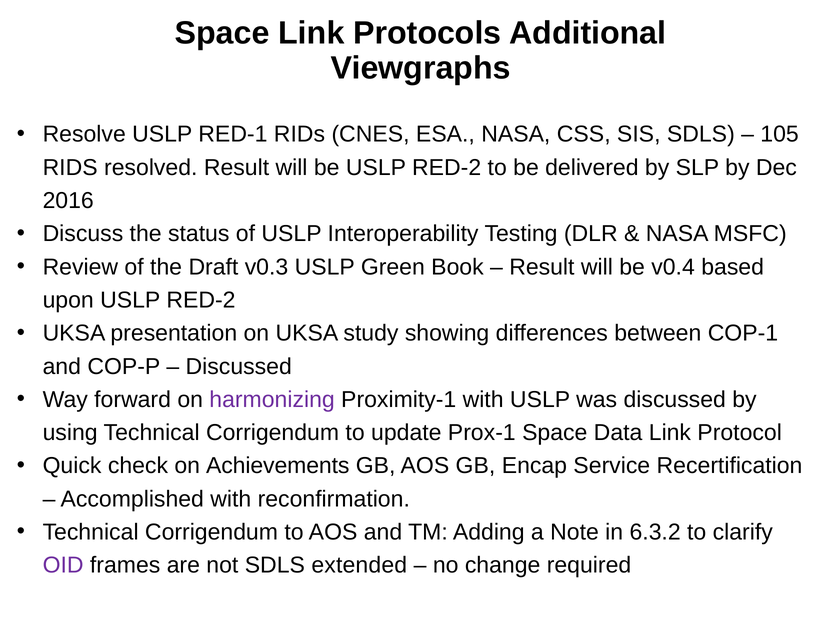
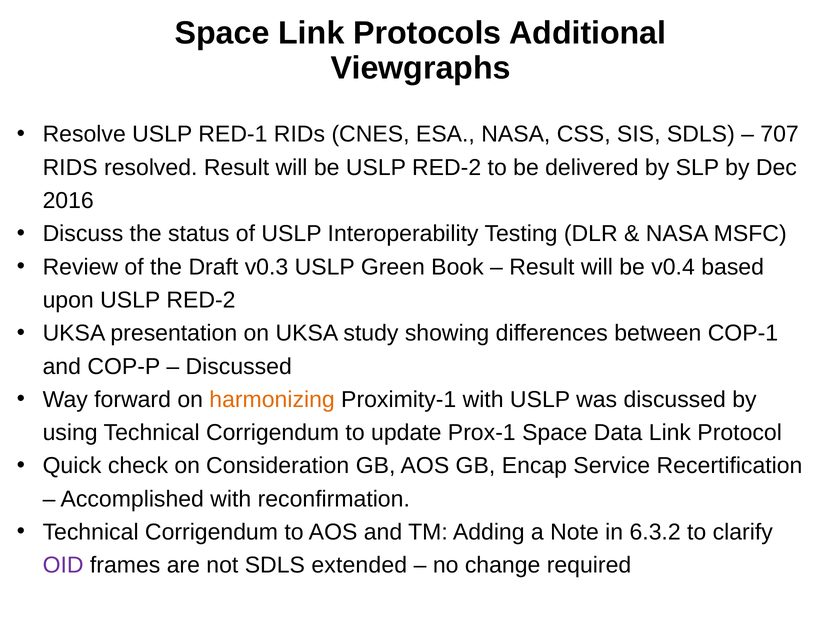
105: 105 -> 707
harmonizing colour: purple -> orange
Achievements: Achievements -> Consideration
